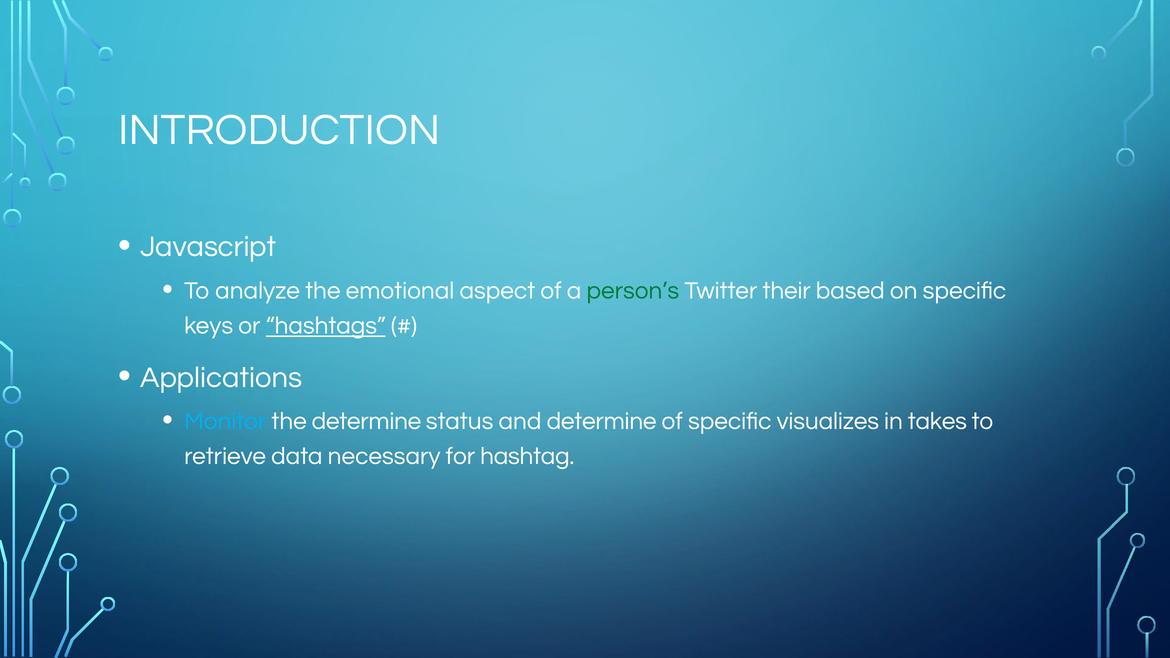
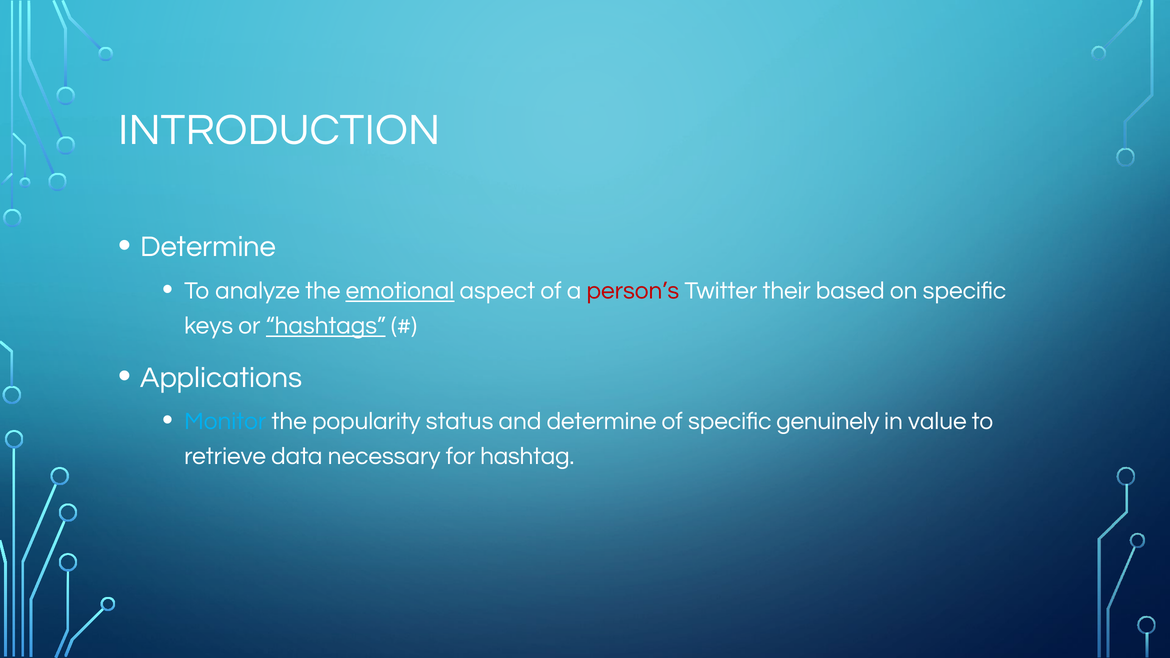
Javascript at (208, 247): Javascript -> Determine
emotional underline: none -> present
person’s colour: green -> red
the determine: determine -> popularity
visualizes: visualizes -> genuinely
takes: takes -> value
